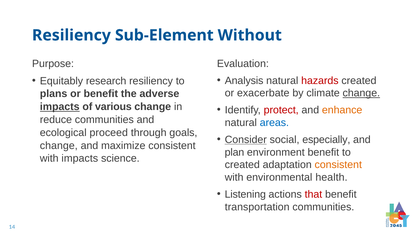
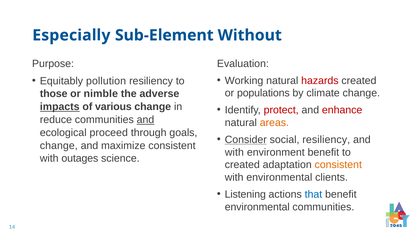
Resiliency at (71, 35): Resiliency -> Especially
Analysis: Analysis -> Working
research: research -> pollution
exacerbate: exacerbate -> populations
change at (361, 93) underline: present -> none
plans: plans -> those
or benefit: benefit -> nimble
enhance colour: orange -> red
and at (145, 120) underline: none -> present
areas colour: blue -> orange
social especially: especially -> resiliency
plan at (234, 152): plan -> with
with impacts: impacts -> outages
health: health -> clients
that colour: red -> blue
transportation at (257, 207): transportation -> environmental
